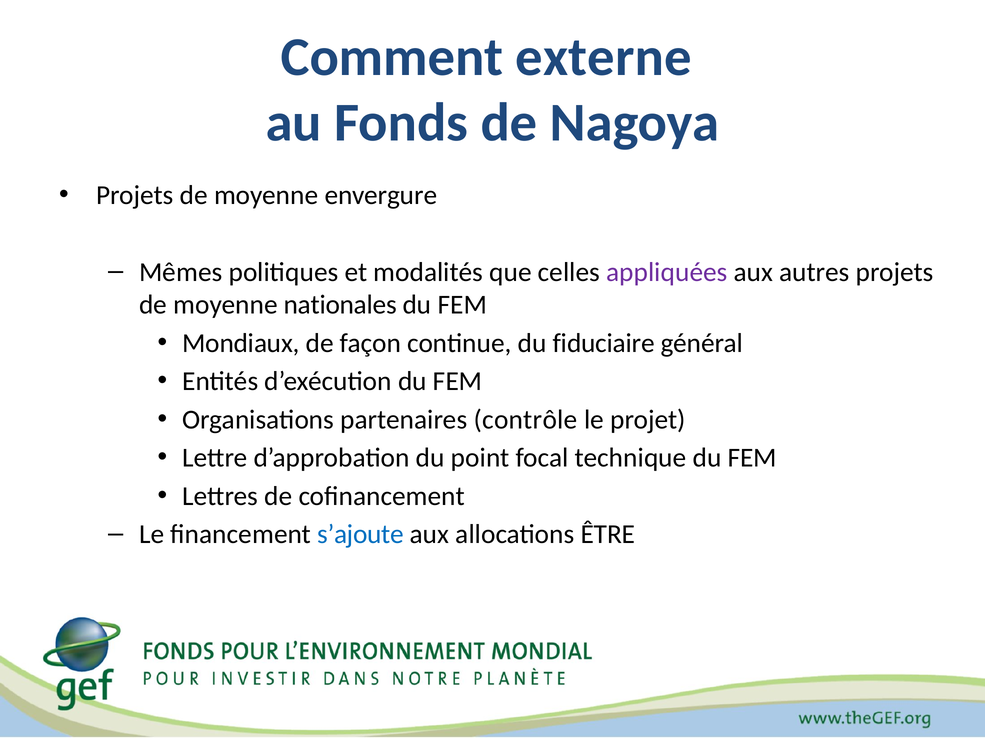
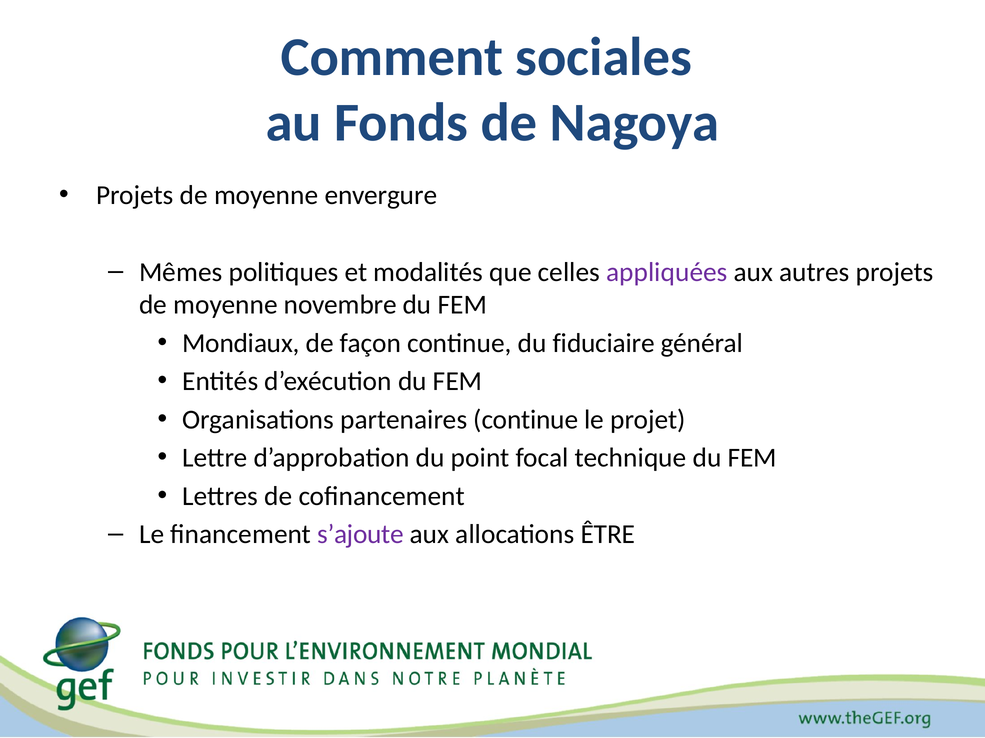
externe: externe -> sociales
nationales: nationales -> novembre
partenaires contrôle: contrôle -> continue
s’ajoute colour: blue -> purple
